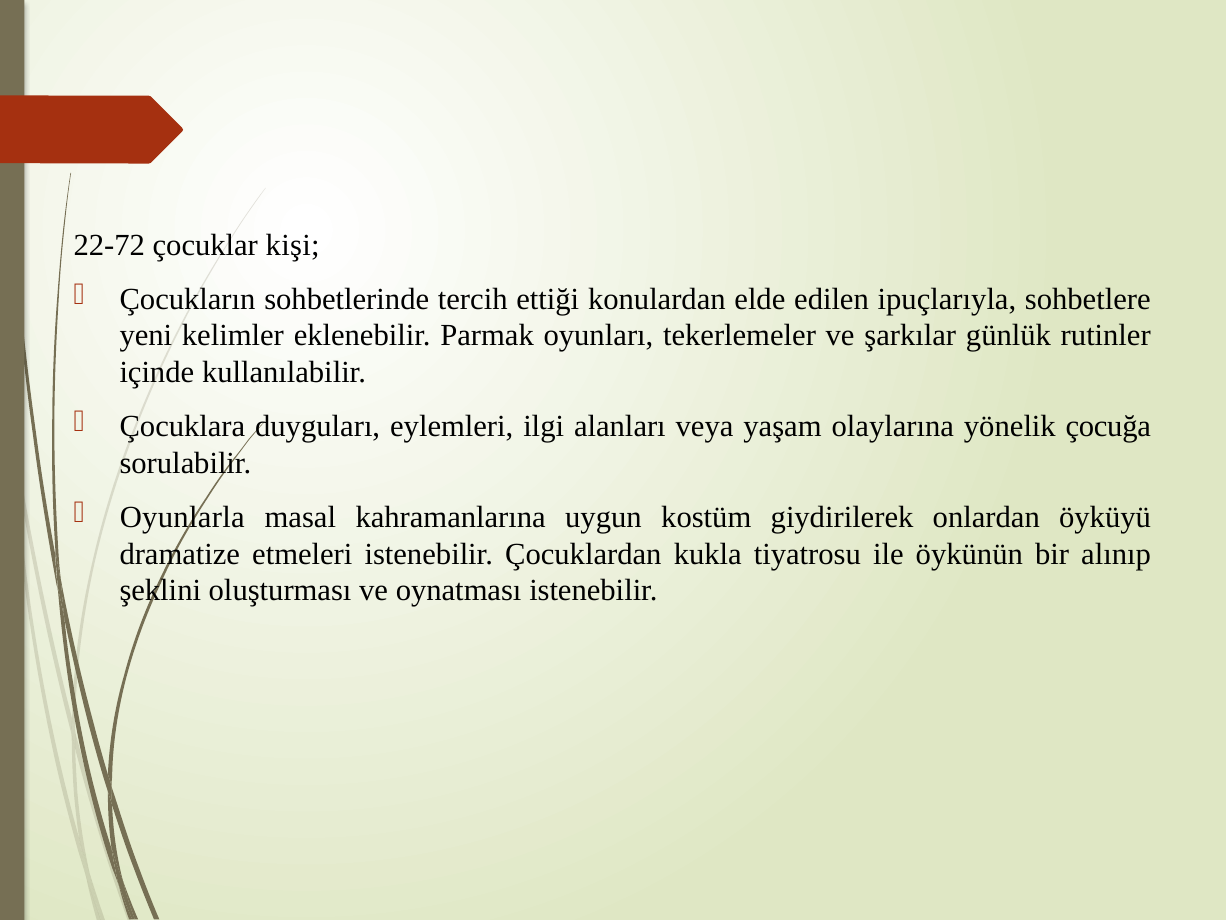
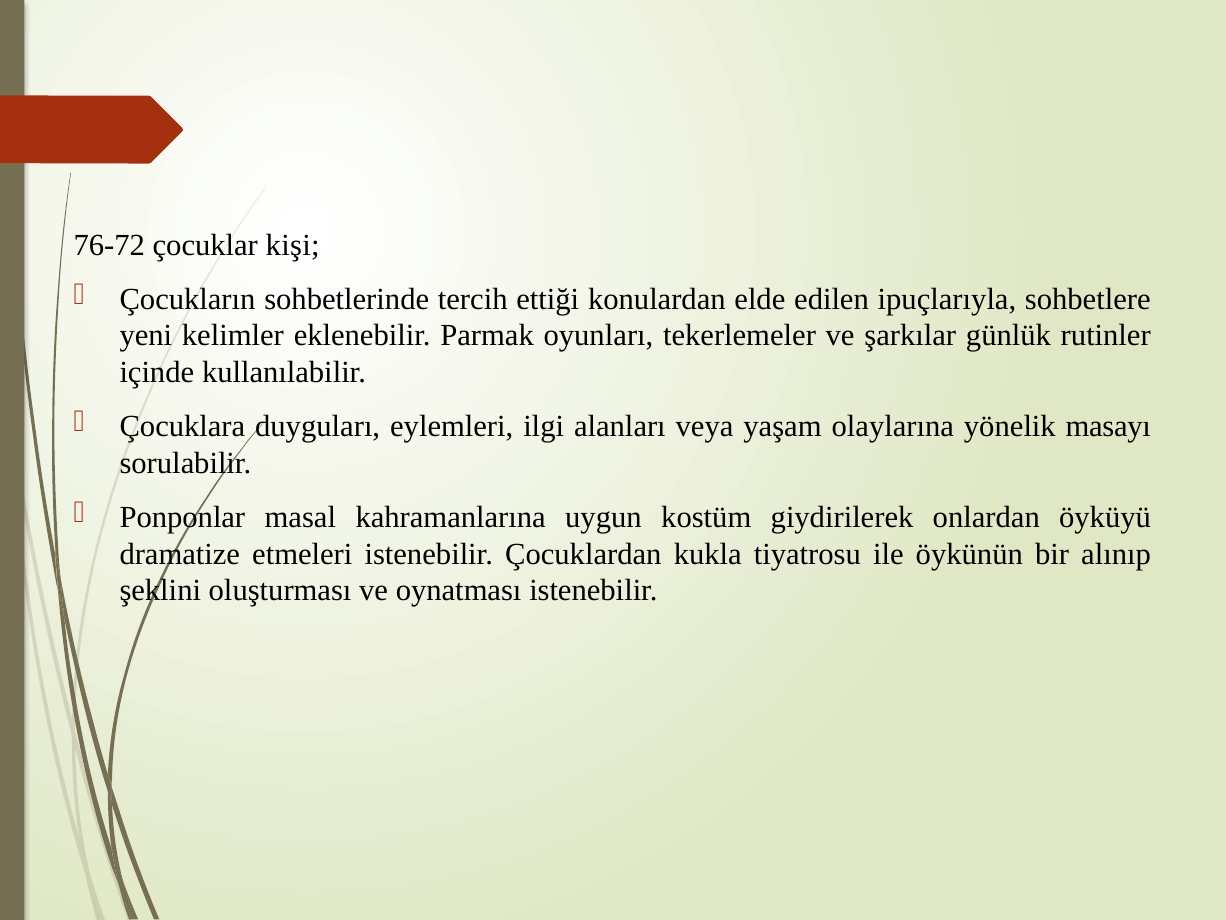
22-72: 22-72 -> 76-72
çocuğa: çocuğa -> masayı
Oyunlarla: Oyunlarla -> Ponponlar
